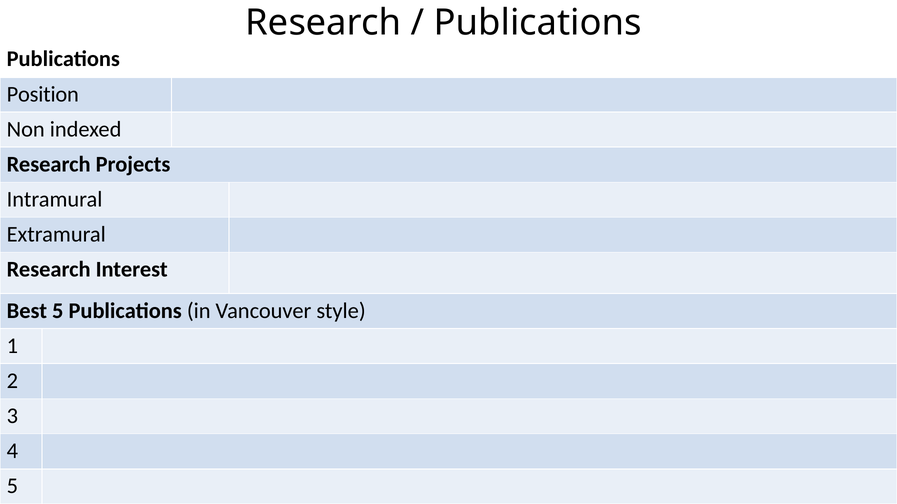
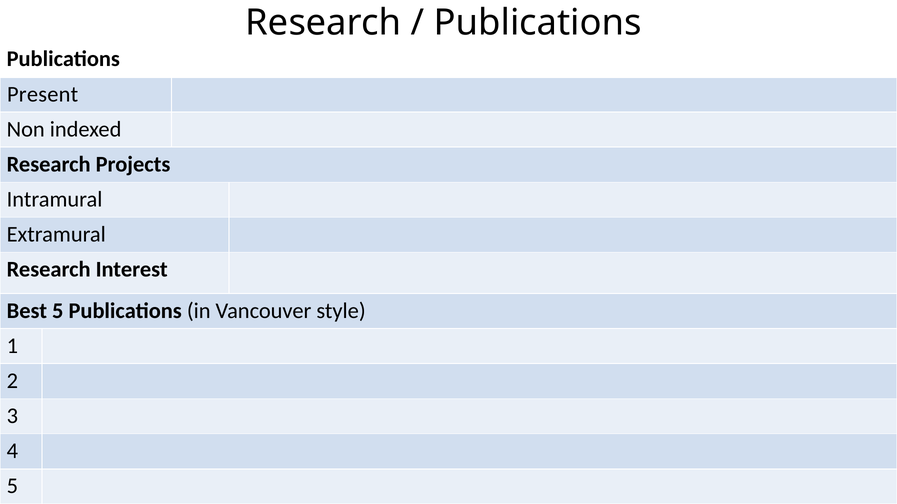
Position: Position -> Present
